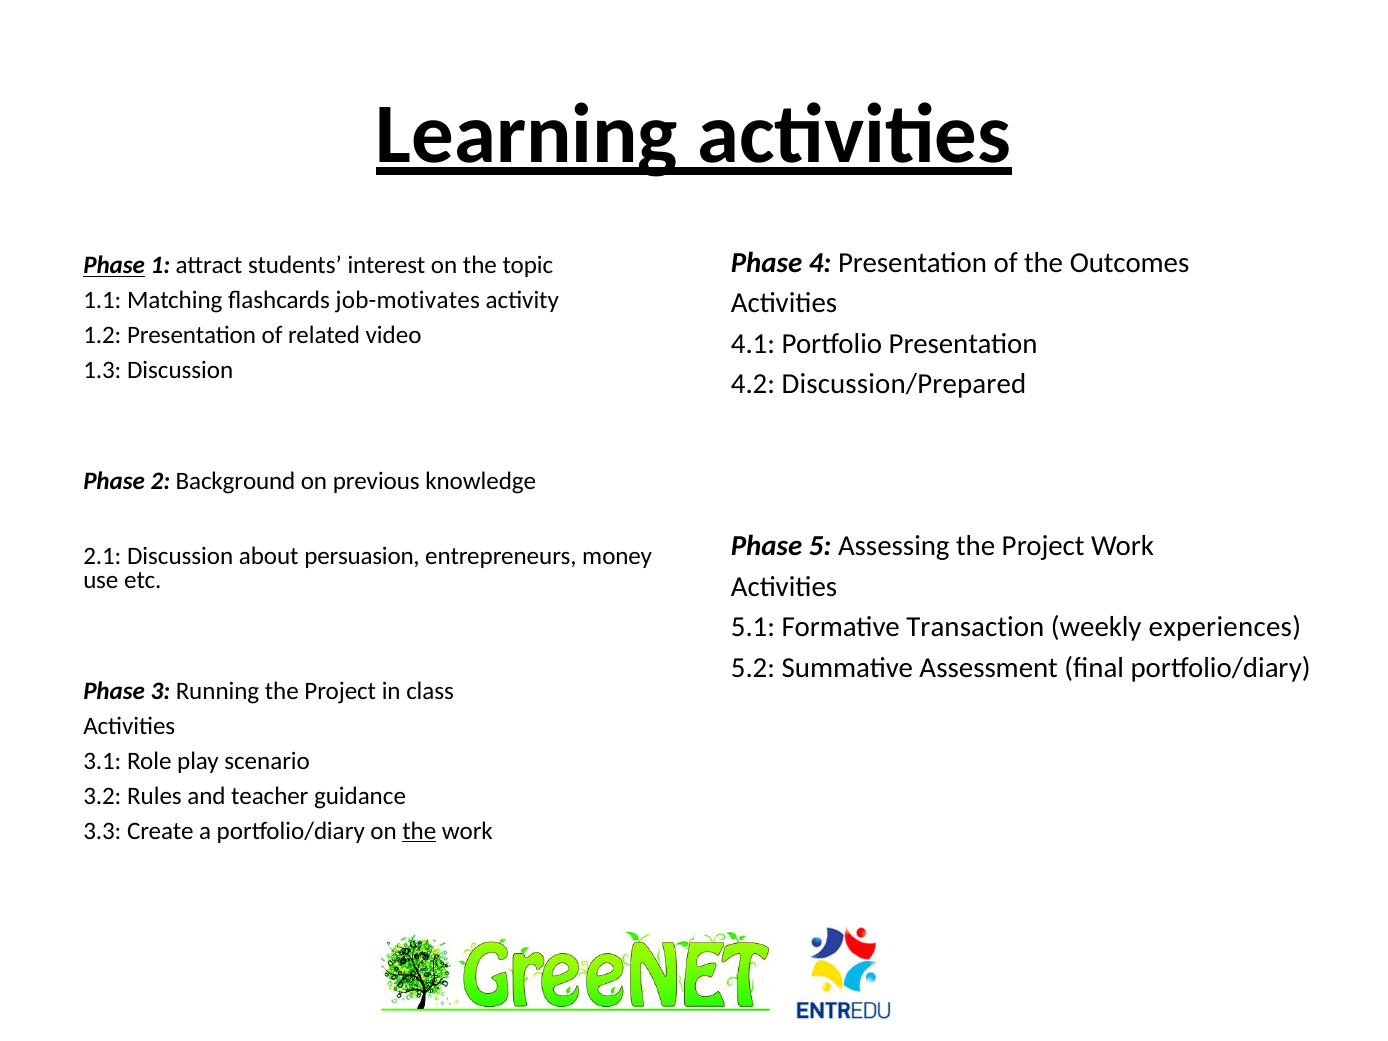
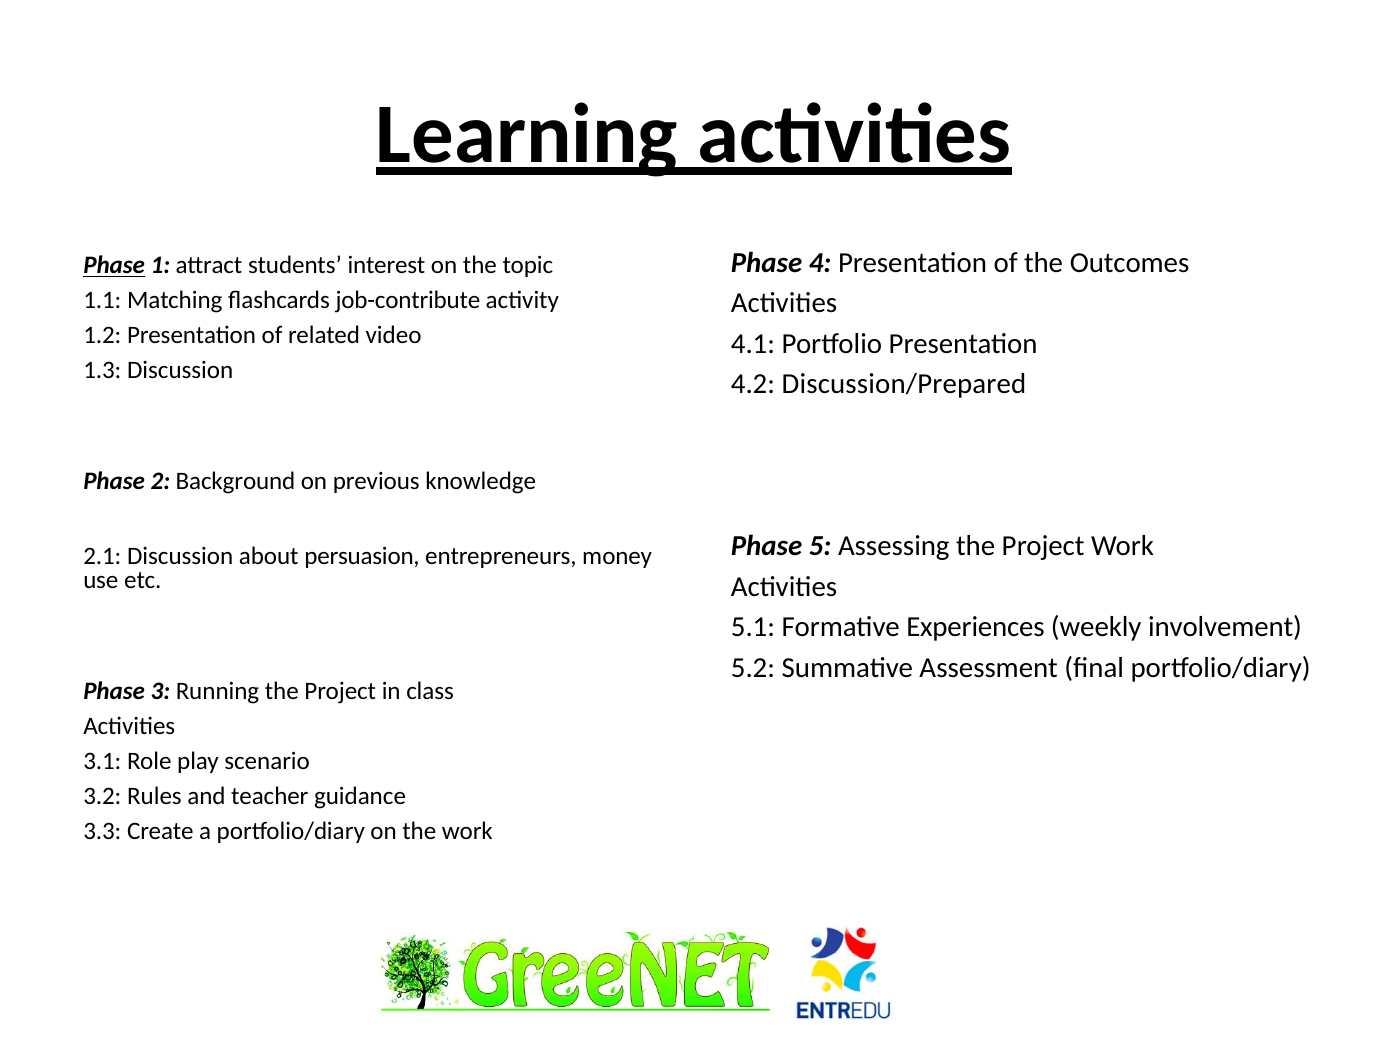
job-motivates: job-motivates -> job-contribute
Transaction: Transaction -> Experiences
experiences: experiences -> involvement
the at (419, 831) underline: present -> none
